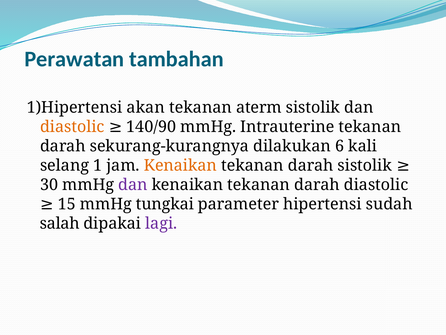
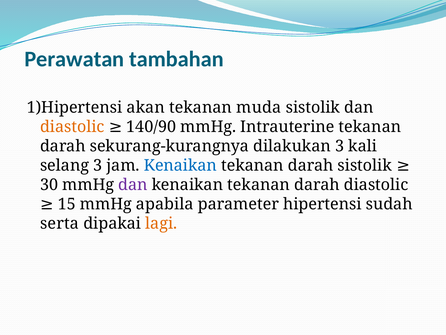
aterm: aterm -> muda
dilakukan 6: 6 -> 3
selang 1: 1 -> 3
Kenaikan at (180, 165) colour: orange -> blue
tungkai: tungkai -> apabila
salah: salah -> serta
lagi colour: purple -> orange
